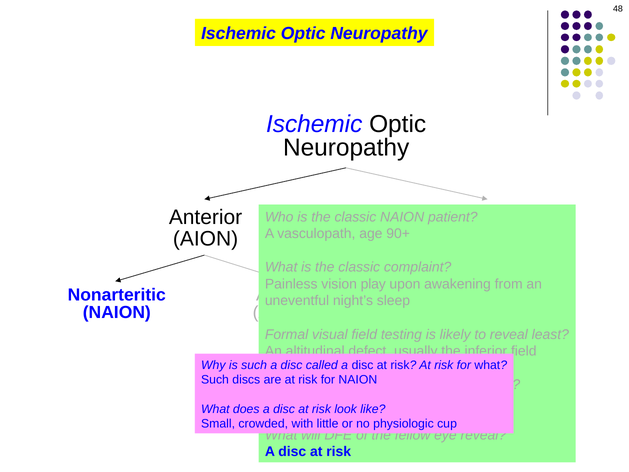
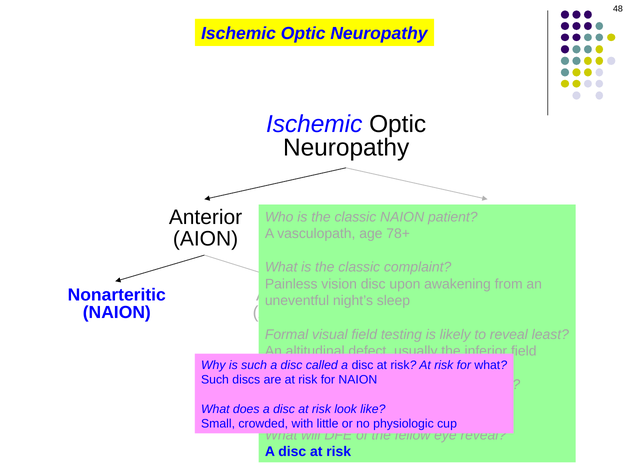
90+: 90+ -> 78+
vision play: play -> disc
